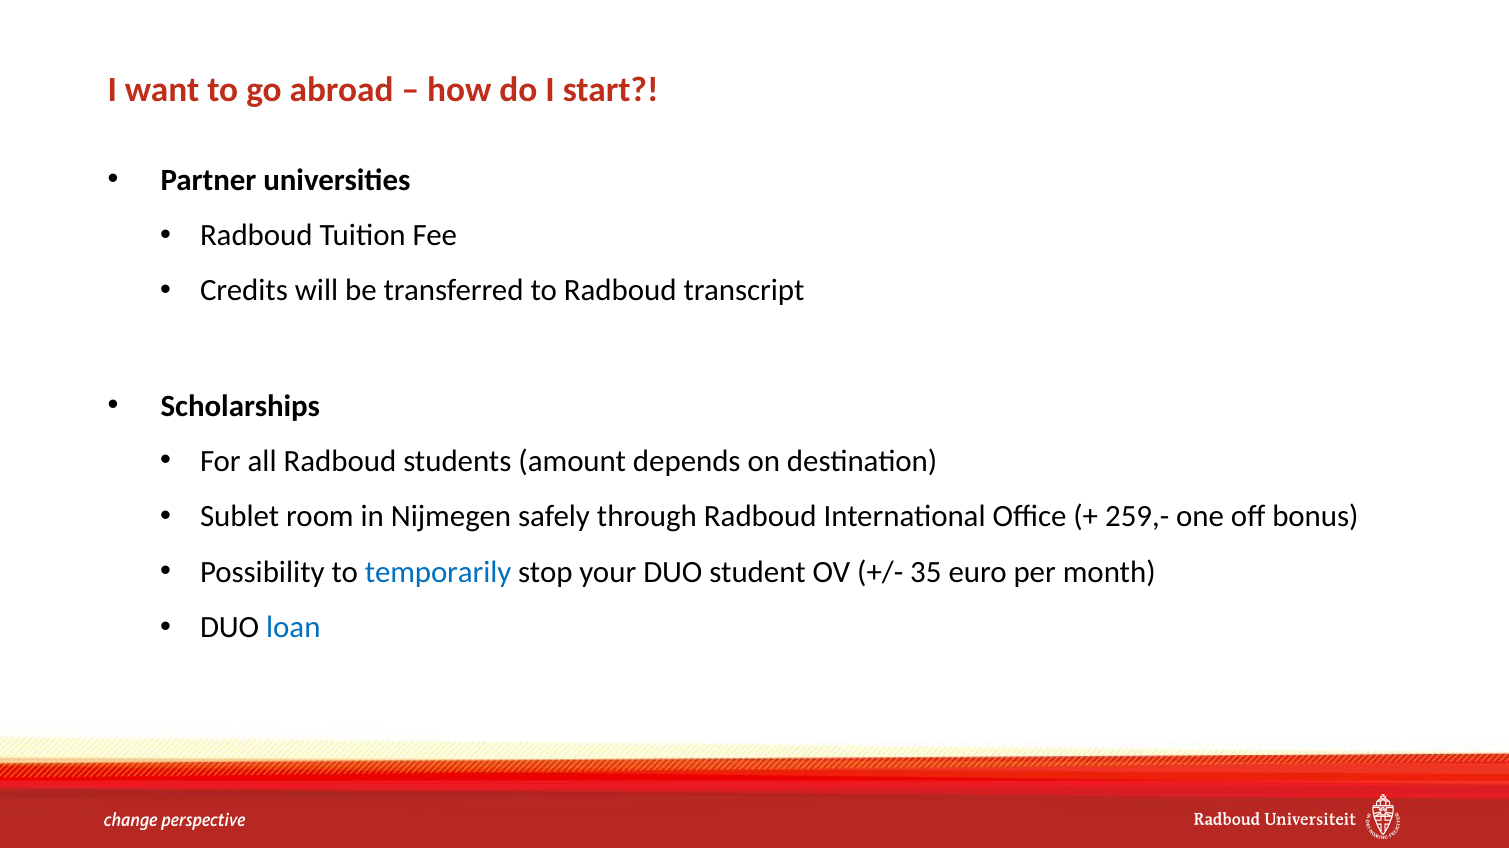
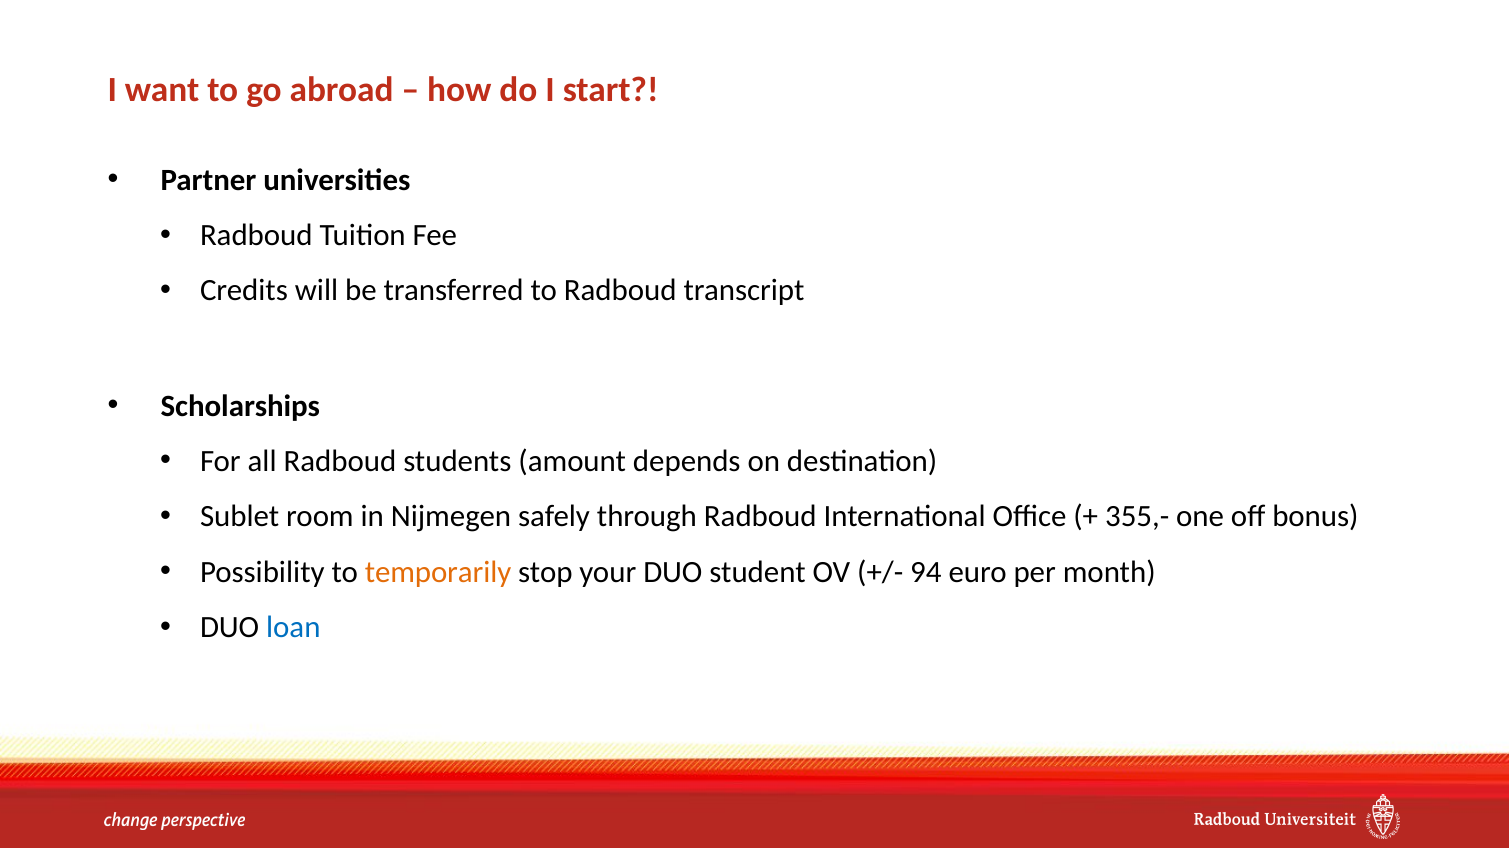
259,-: 259,- -> 355,-
temporarily colour: blue -> orange
35: 35 -> 94
